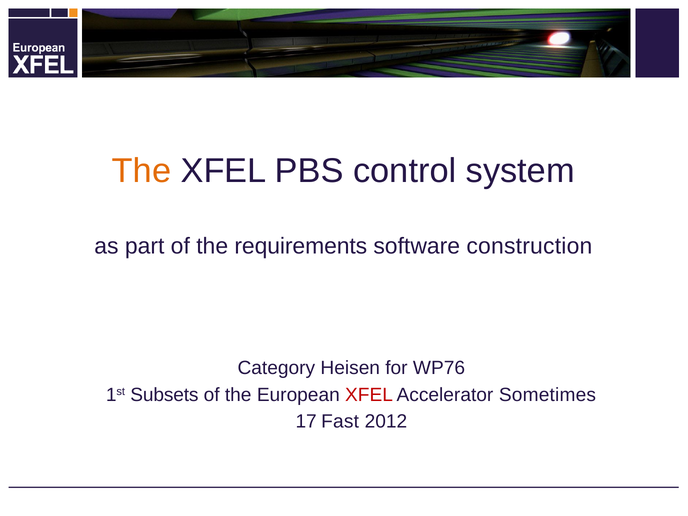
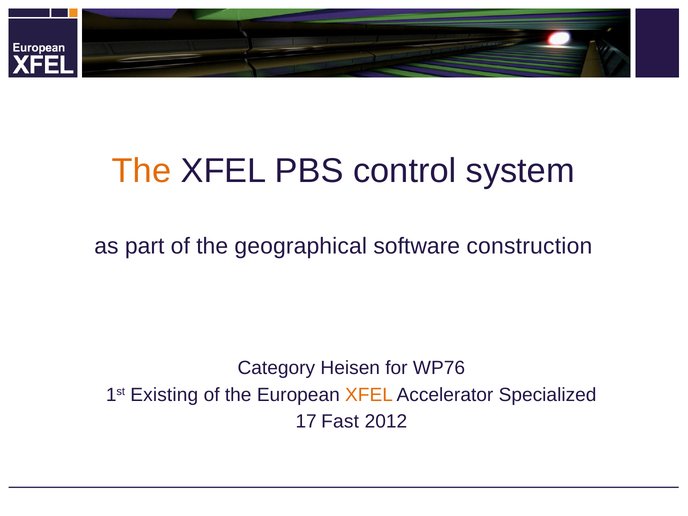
requirements: requirements -> geographical
Subsets: Subsets -> Existing
XFEL at (369, 395) colour: red -> orange
Sometimes: Sometimes -> Specialized
